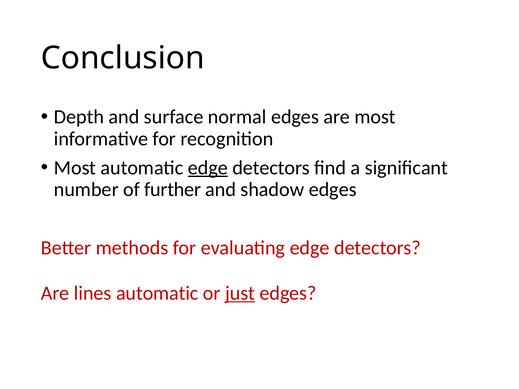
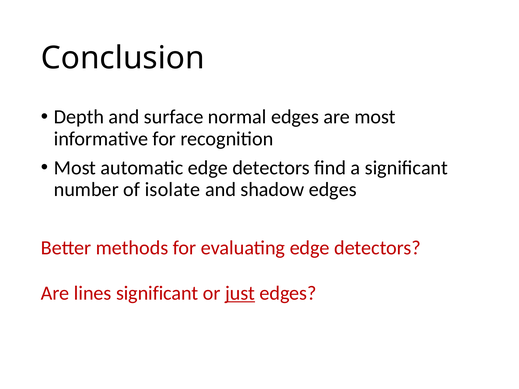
edge at (208, 168) underline: present -> none
further: further -> isolate
lines automatic: automatic -> significant
